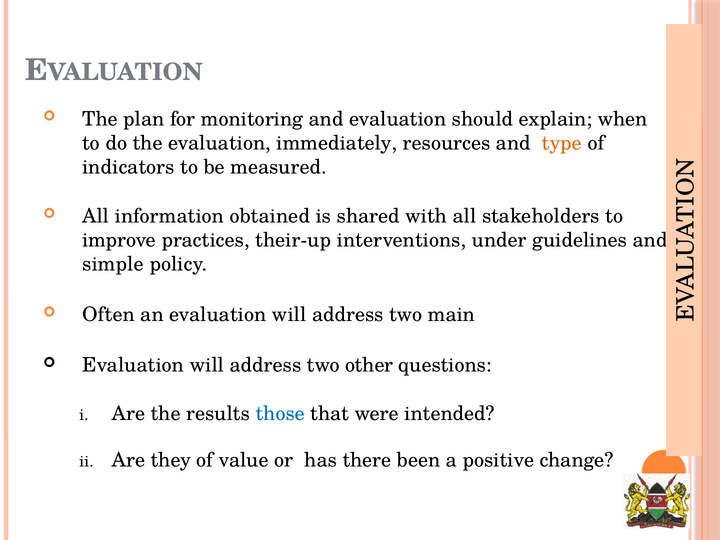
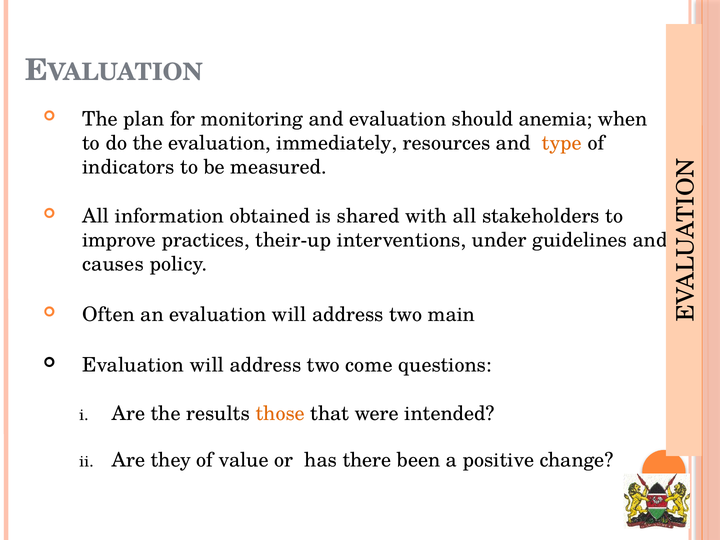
explain: explain -> anemia
simple: simple -> causes
other: other -> come
those colour: blue -> orange
